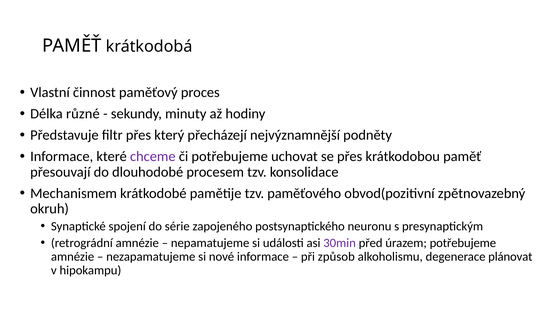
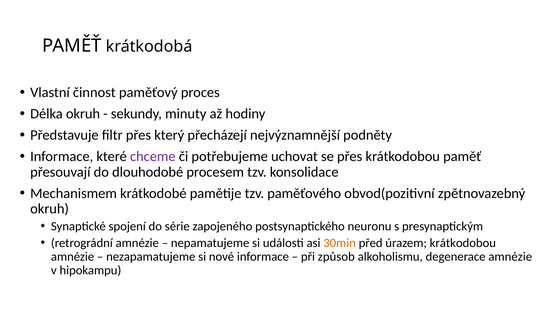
Délka různé: různé -> okruh
30min colour: purple -> orange
úrazem potřebujeme: potřebujeme -> krátkodobou
degenerace plánovat: plánovat -> amnézie
